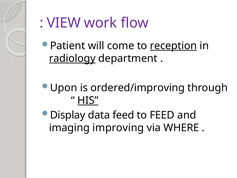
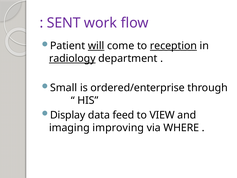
VIEW: VIEW -> SENT
will underline: none -> present
Upon: Upon -> Small
ordered/improving: ordered/improving -> ordered/enterprise
HIS underline: present -> none
to FEED: FEED -> VIEW
